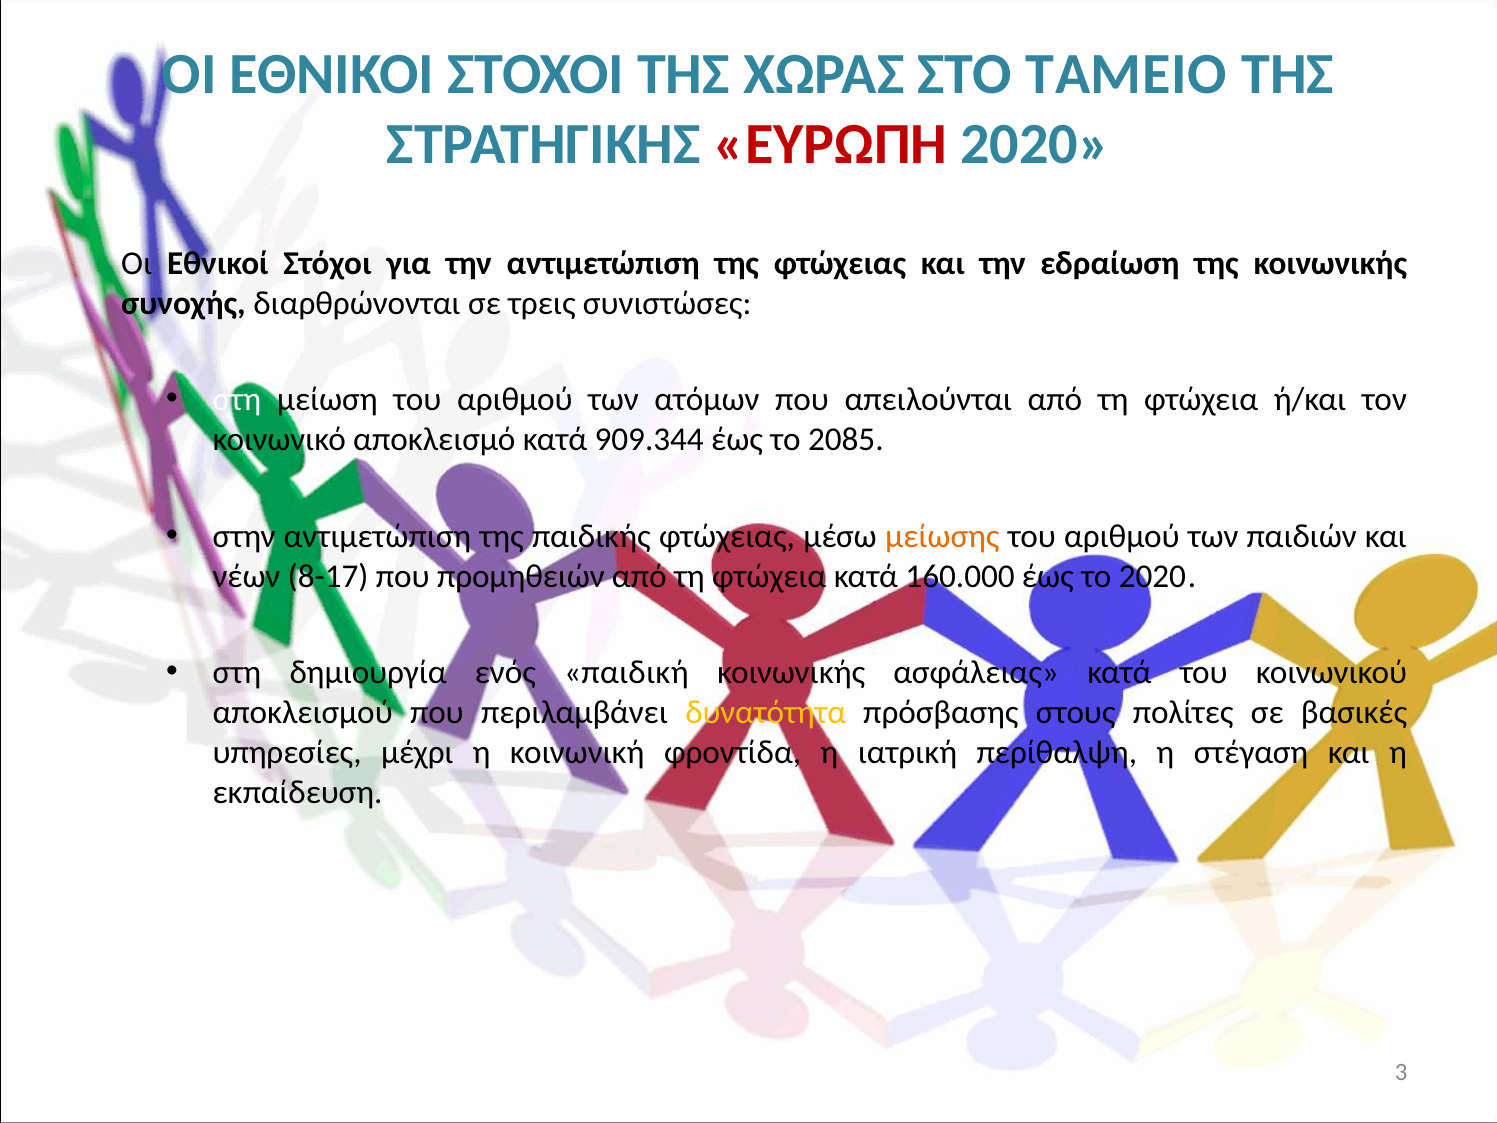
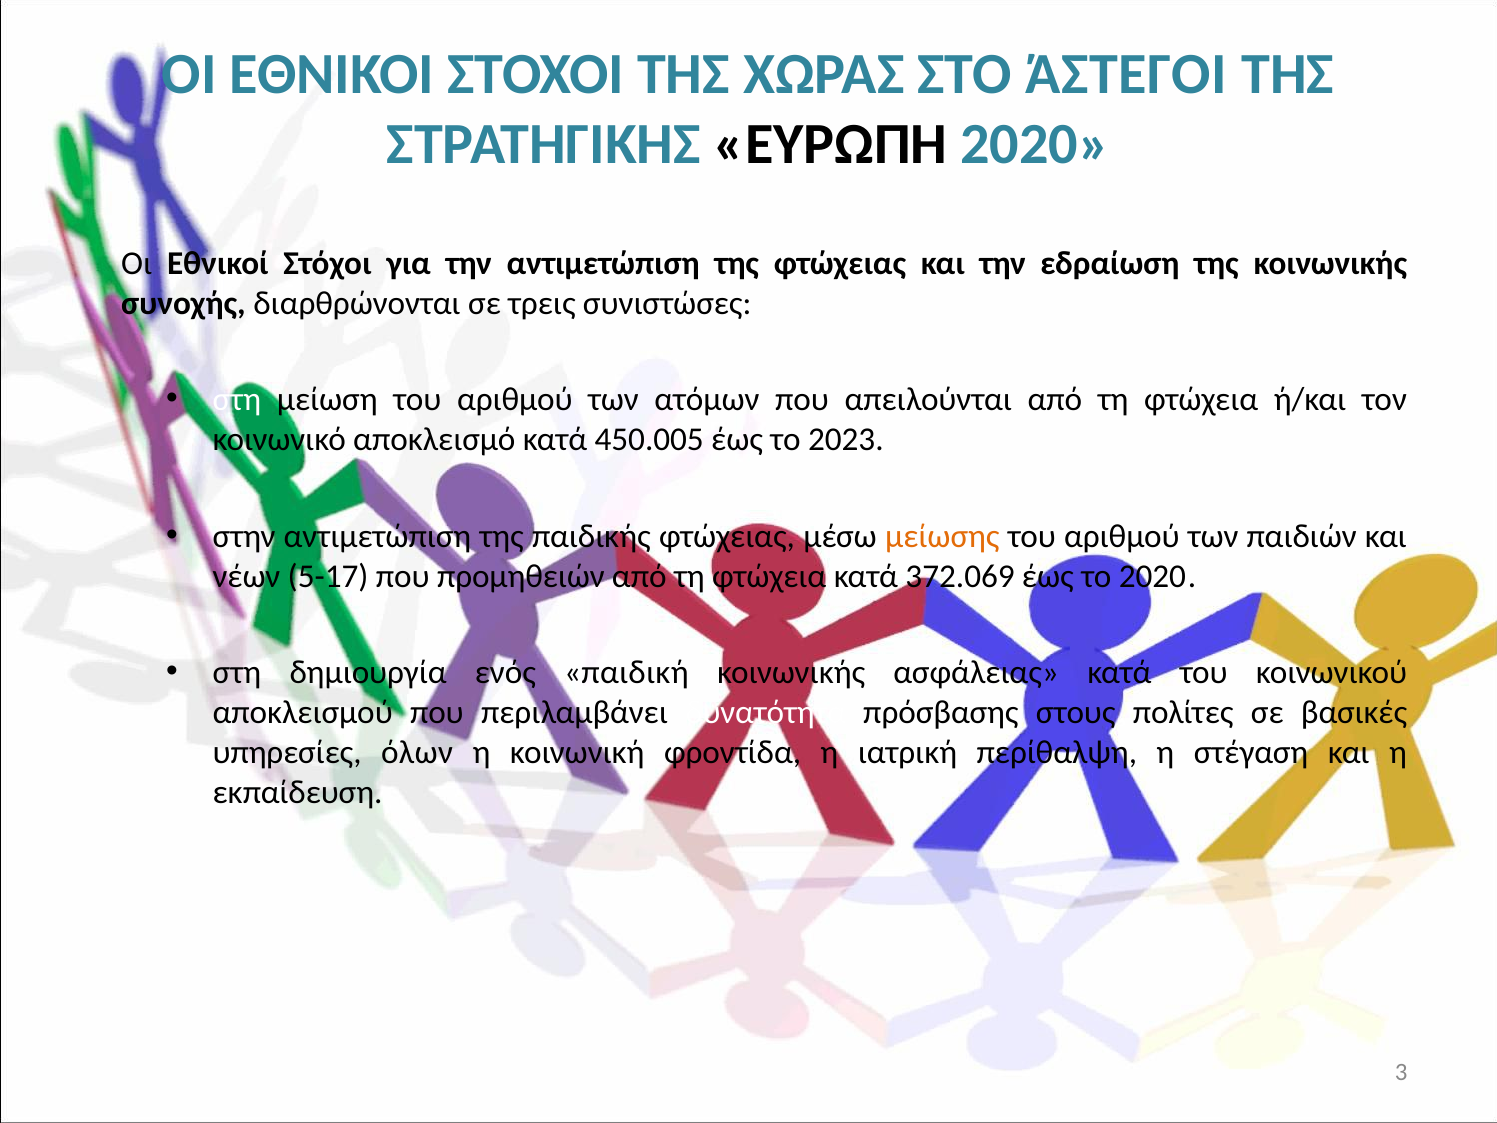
ΤΑΜΕΙΟ: ΤΑΜΕΙΟ -> ΆΣΤΕΓΟΙ
ΕΥΡΩΠΗ colour: red -> black
909.344: 909.344 -> 450.005
2085: 2085 -> 2023
8-17: 8-17 -> 5-17
160.000: 160.000 -> 372.069
δυνατότητα colour: yellow -> white
μέχρι: μέχρι -> όλων
